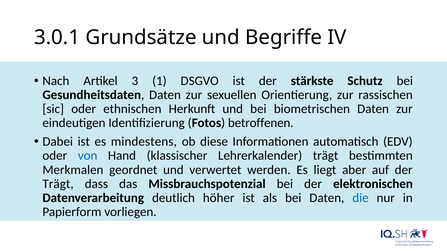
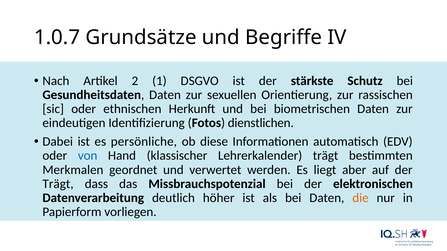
3.0.1: 3.0.1 -> 1.0.7
3: 3 -> 2
betroffenen: betroffenen -> dienstlichen
mindestens: mindestens -> persönliche
die colour: blue -> orange
